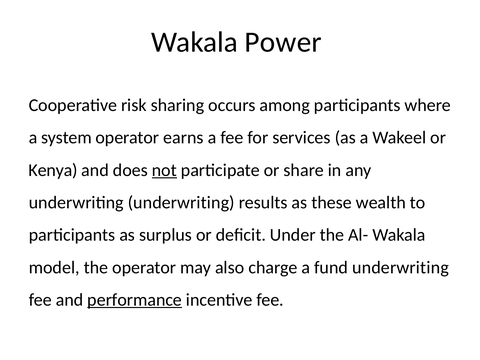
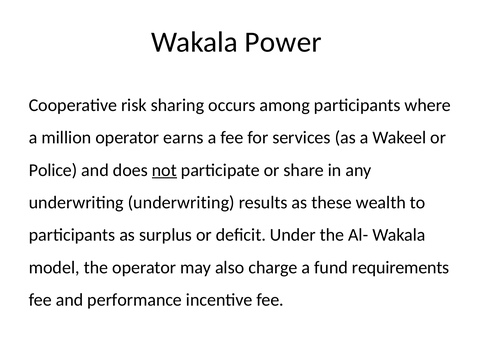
system: system -> million
Kenya: Kenya -> Police
fund underwriting: underwriting -> requirements
performance underline: present -> none
